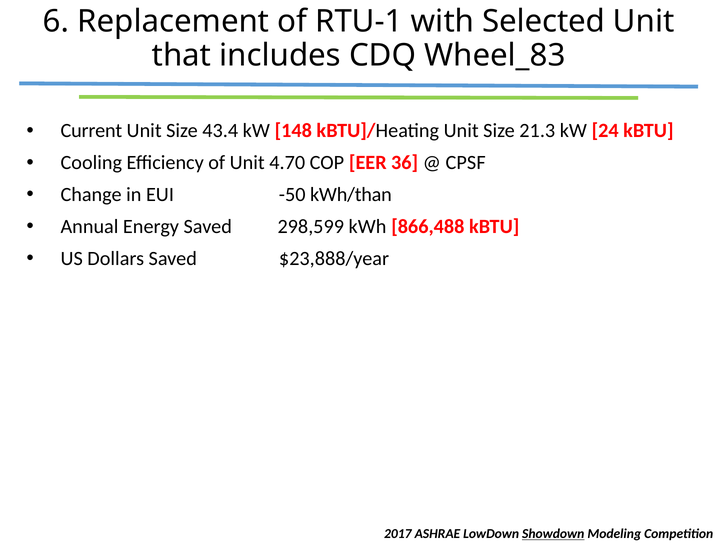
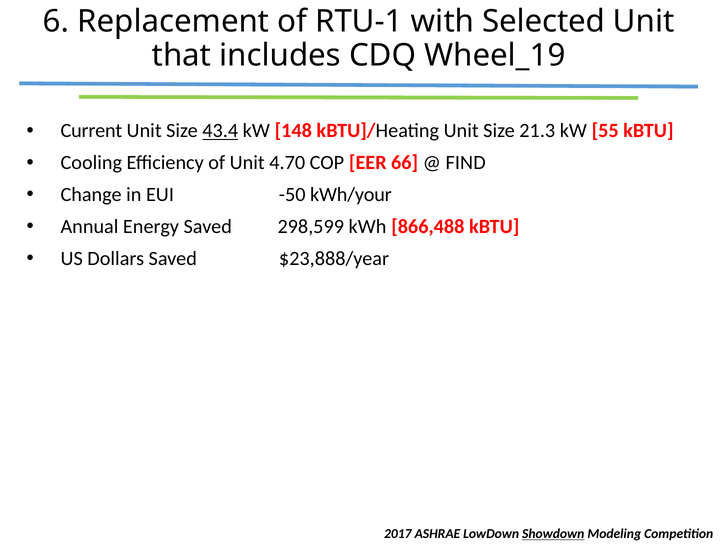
Wheel_83: Wheel_83 -> Wheel_19
43.4 underline: none -> present
24: 24 -> 55
36: 36 -> 66
CPSF: CPSF -> FIND
kWh/than: kWh/than -> kWh/your
